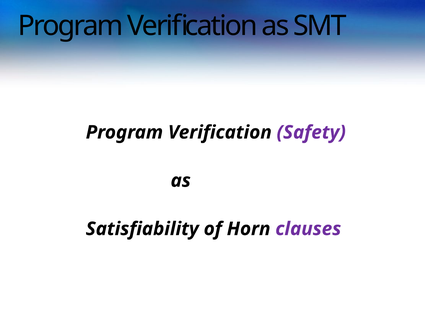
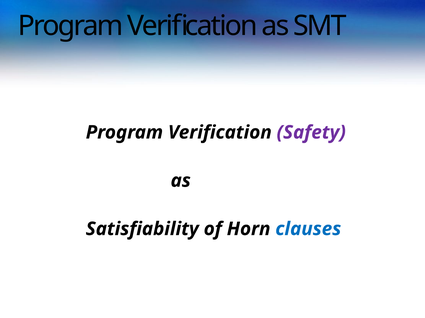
clauses colour: purple -> blue
